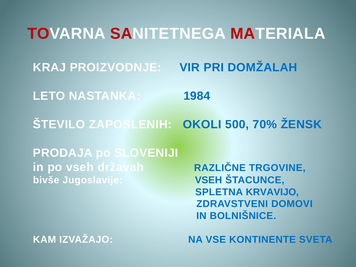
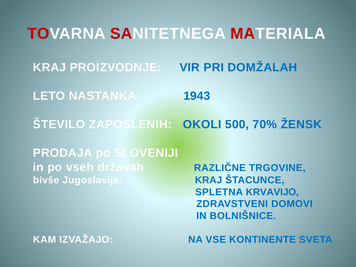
1984: 1984 -> 1943
Jugoslavije VSEH: VSEH -> KRAJ
